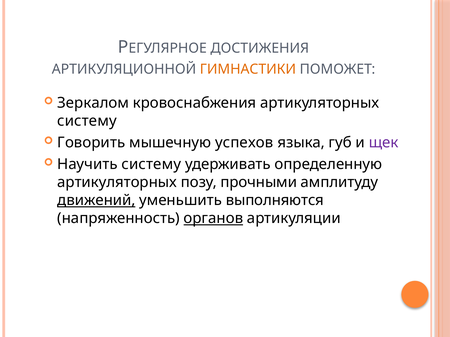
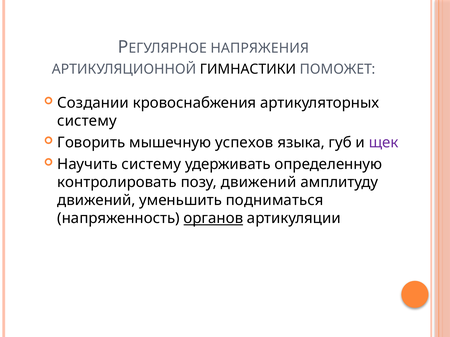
ДОСТИЖЕНИЯ: ДОСТИЖЕНИЯ -> НАПРЯЖЕНИЯ
ГИМНАСТИКИ colour: orange -> black
Зеркалом: Зеркалом -> Создании
артикуляторных at (117, 183): артикуляторных -> контролировать
позу прочными: прочными -> движений
движений at (96, 201) underline: present -> none
выполняются: выполняются -> подниматься
